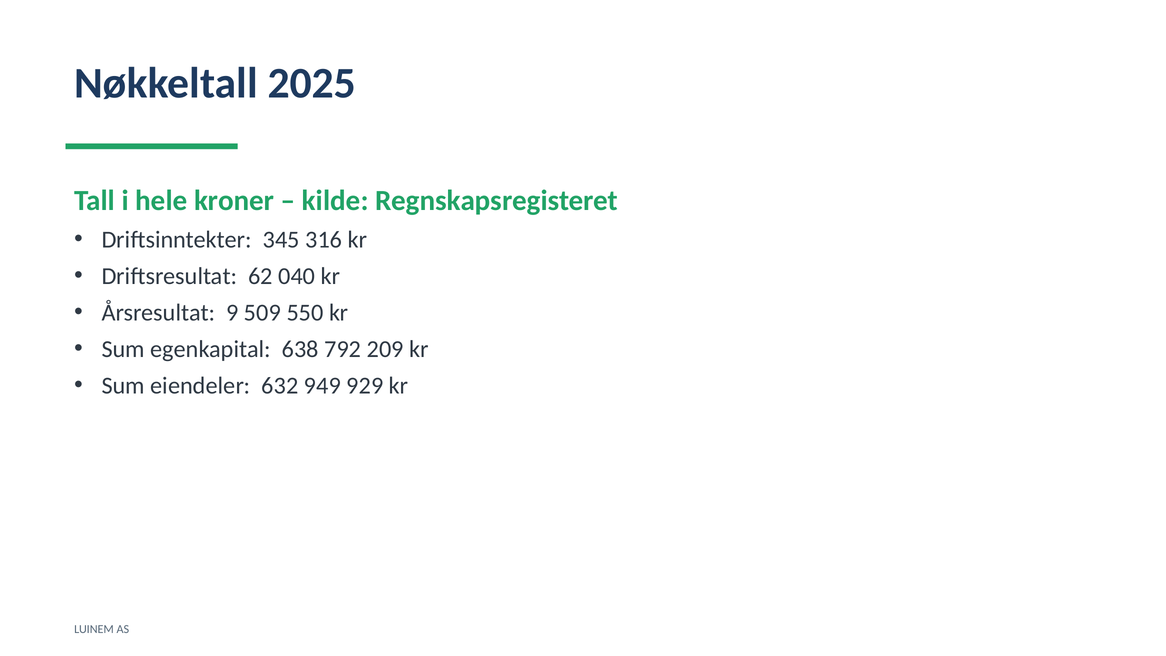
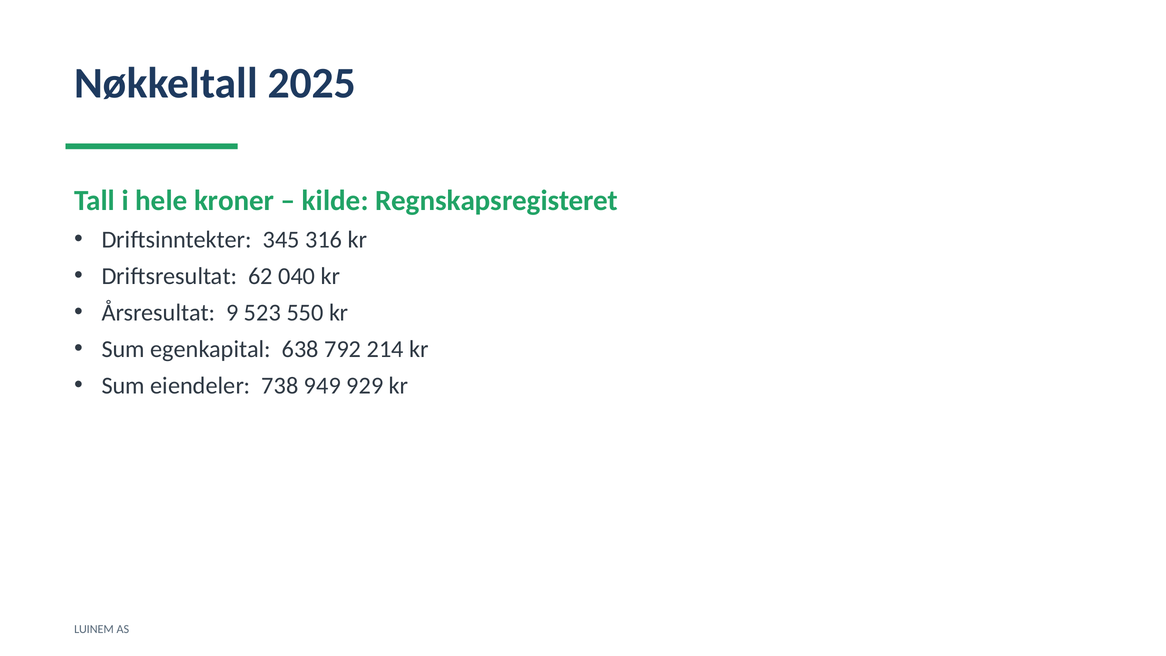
509: 509 -> 523
209: 209 -> 214
632: 632 -> 738
